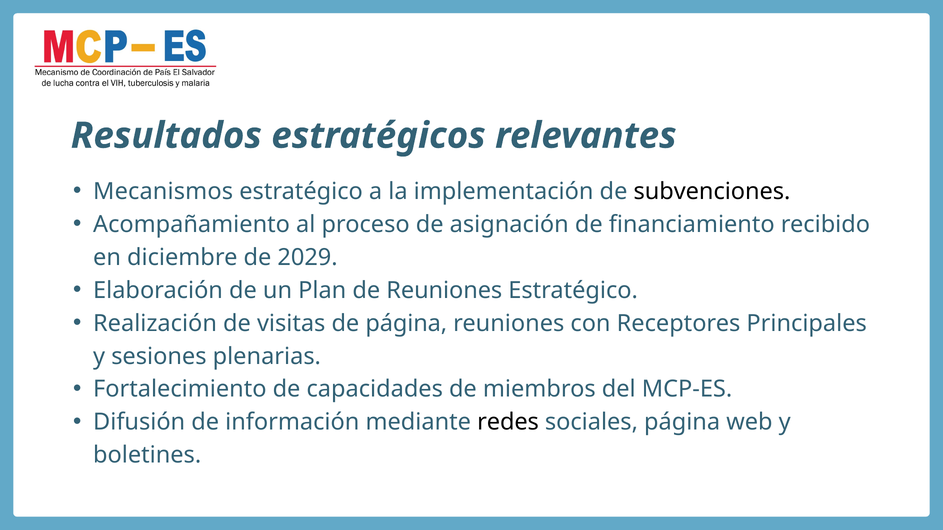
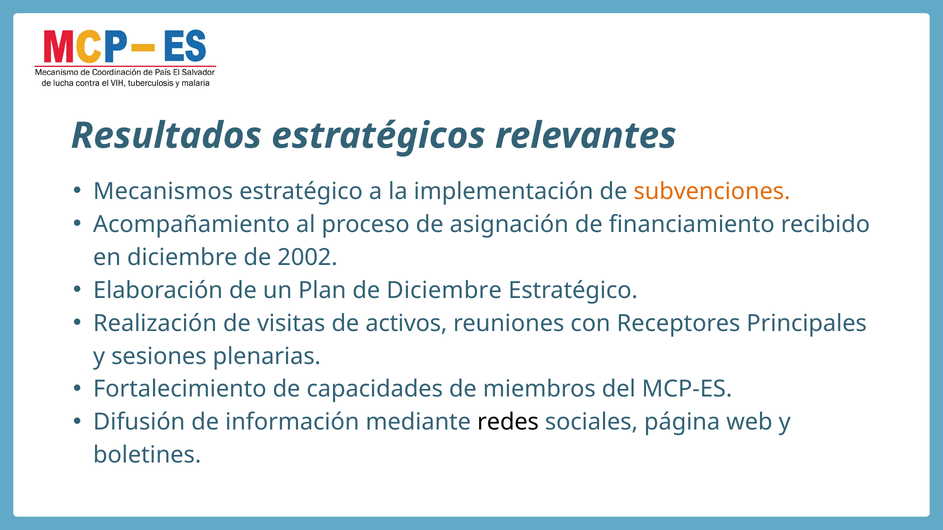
subvenciones colour: black -> orange
2029: 2029 -> 2002
de Reuniones: Reuniones -> Diciembre
de página: página -> activos
